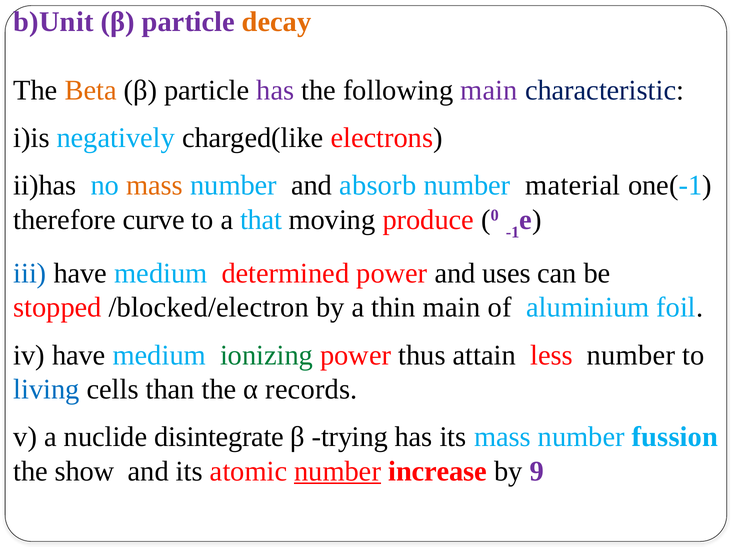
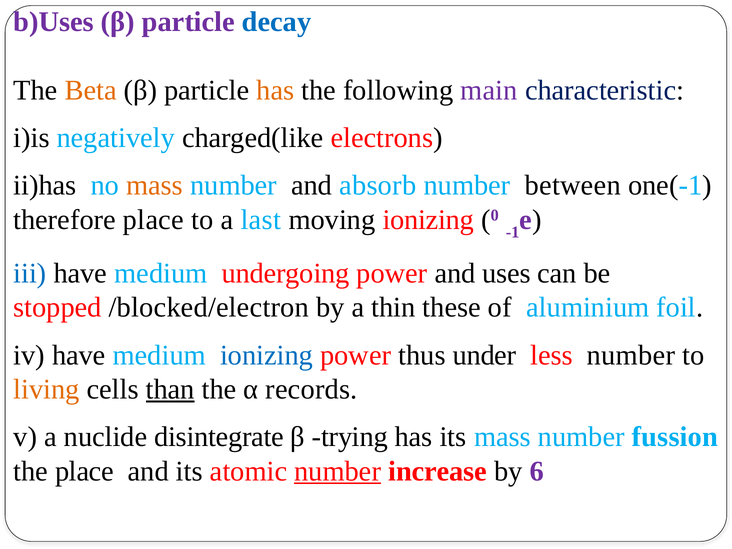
b)Unit: b)Unit -> b)Uses
decay colour: orange -> blue
has at (275, 90) colour: purple -> orange
material: material -> between
therefore curve: curve -> place
that: that -> last
moving produce: produce -> ionizing
determined: determined -> undergoing
thin main: main -> these
ionizing at (267, 355) colour: green -> blue
attain: attain -> under
living colour: blue -> orange
than underline: none -> present
the show: show -> place
9: 9 -> 6
